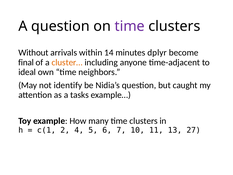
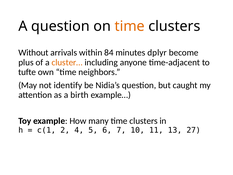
time at (130, 26) colour: purple -> orange
14: 14 -> 84
final: final -> plus
ideal: ideal -> tufte
tasks: tasks -> birth
